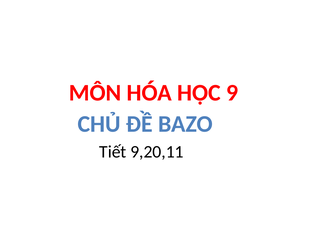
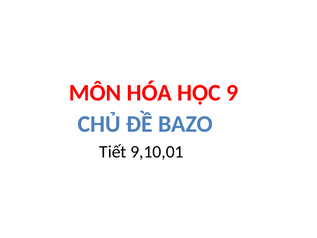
9,20,11: 9,20,11 -> 9,10,01
